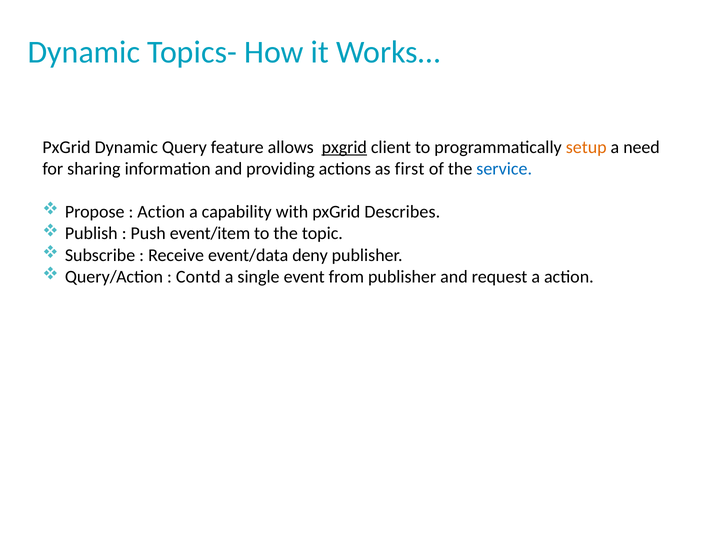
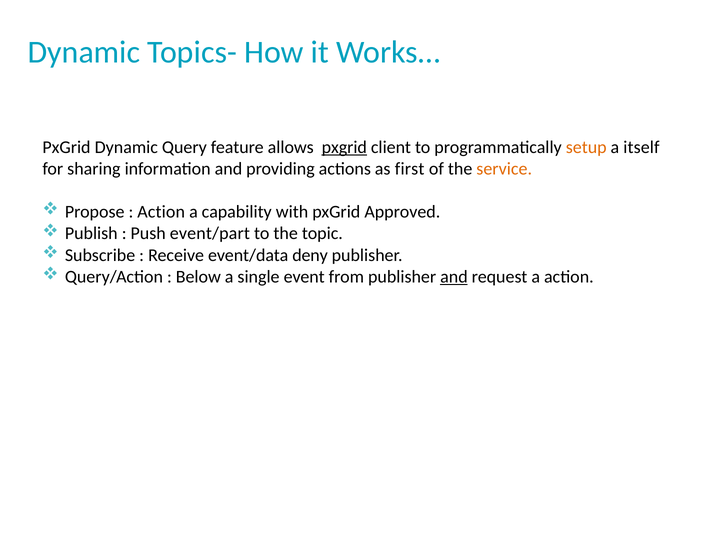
need: need -> itself
service colour: blue -> orange
Describes: Describes -> Approved
event/item: event/item -> event/part
Contd: Contd -> Below
and at (454, 277) underline: none -> present
